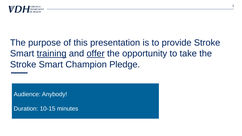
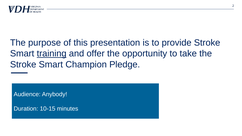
offer underline: present -> none
